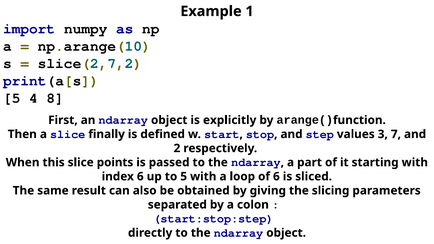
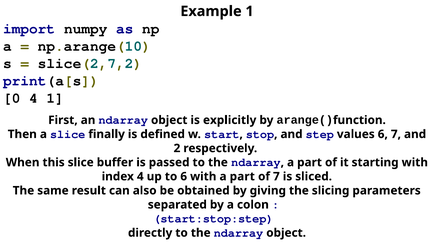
5 at (12, 98): 5 -> 0
4 8: 8 -> 1
values 3: 3 -> 6
points: points -> buffer
index 6: 6 -> 4
to 5: 5 -> 6
with a loop: loop -> part
of 6: 6 -> 7
